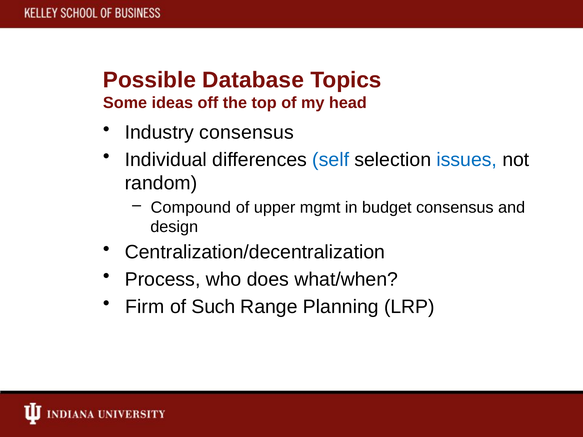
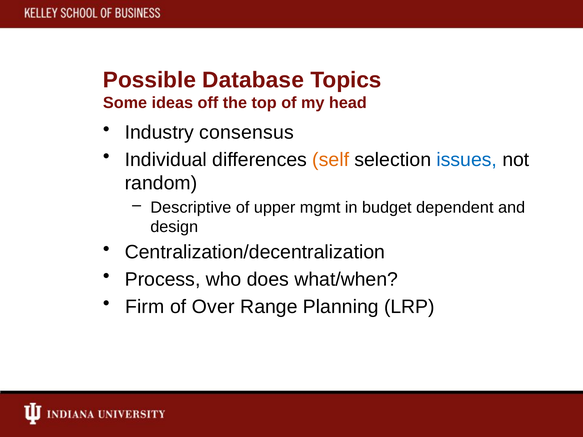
self colour: blue -> orange
Compound: Compound -> Descriptive
budget consensus: consensus -> dependent
Such: Such -> Over
